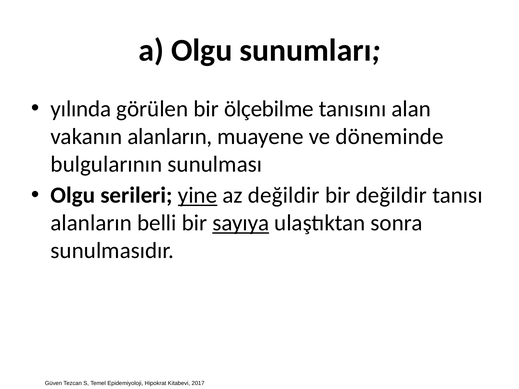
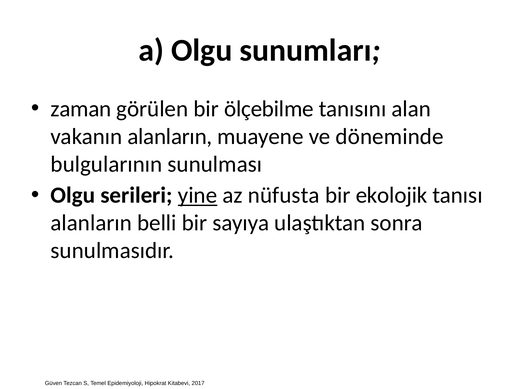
yılında: yılında -> zaman
az değildir: değildir -> nüfusta
bir değildir: değildir -> ekolojik
sayıya underline: present -> none
